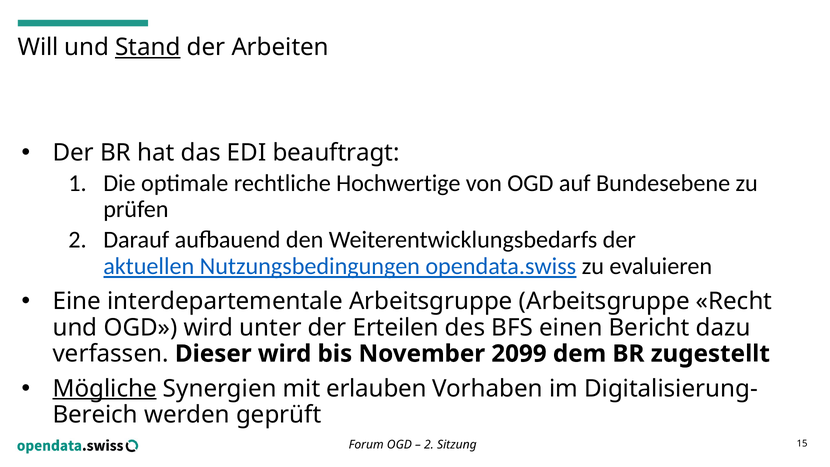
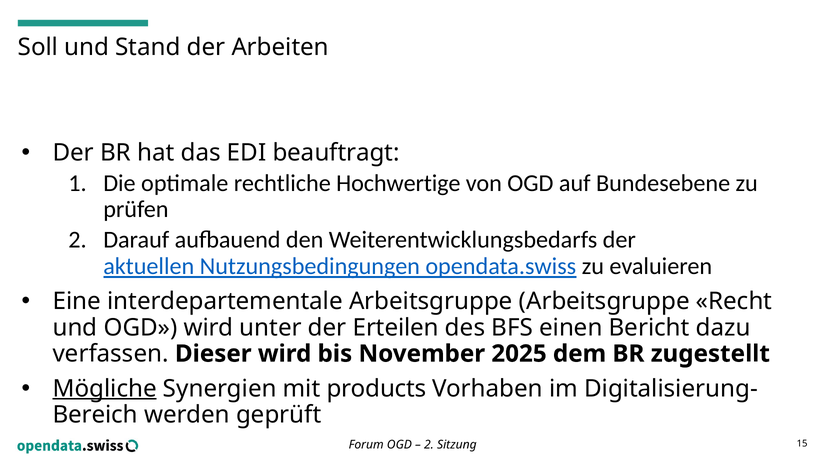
Will: Will -> Soll
Stand underline: present -> none
2099: 2099 -> 2025
erlauben: erlauben -> products
